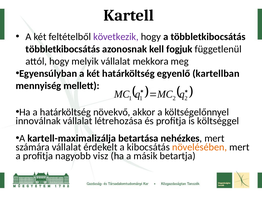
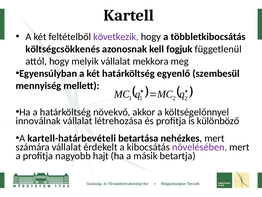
többletkibocsátás at (63, 49): többletkibocsátás -> költségcsökkenés
kartellban: kartellban -> szembesül
költséggel: költséggel -> különböző
kartell-maximalizálja: kartell-maximalizálja -> kartell-határbevételi
növelésében colour: orange -> purple
visz: visz -> hajt
